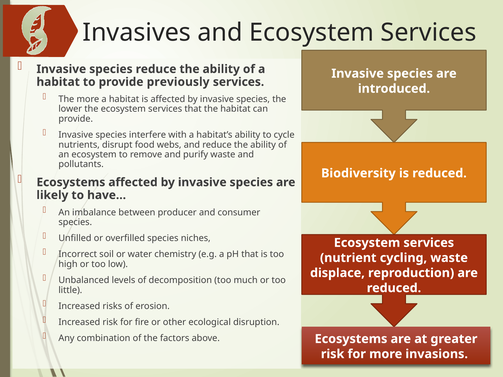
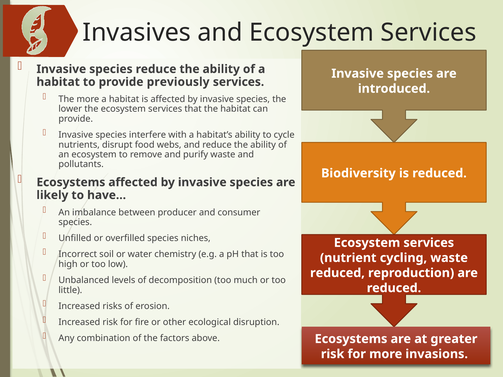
displace at (337, 273): displace -> reduced
